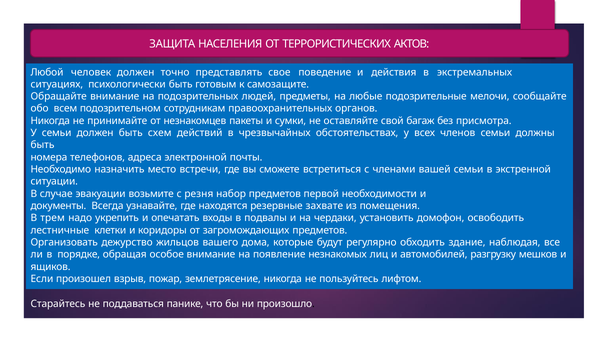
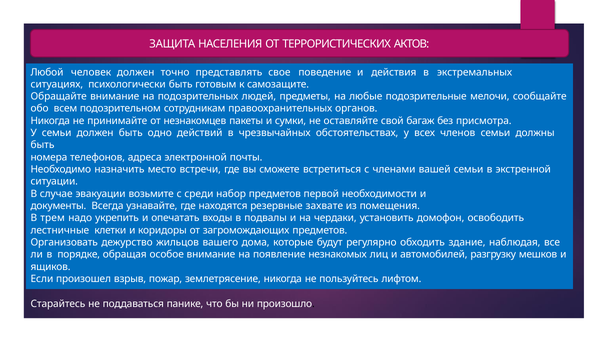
схем: схем -> одно
резня: резня -> среди
